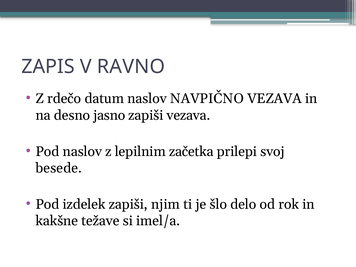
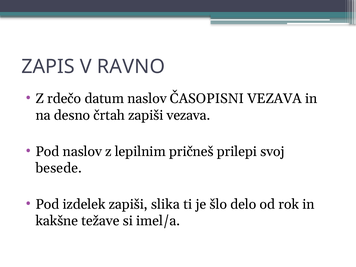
NAVPIČNO: NAVPIČNO -> ČASOPISNI
jasno: jasno -> črtah
začetka: začetka -> pričneš
njim: njim -> slika
